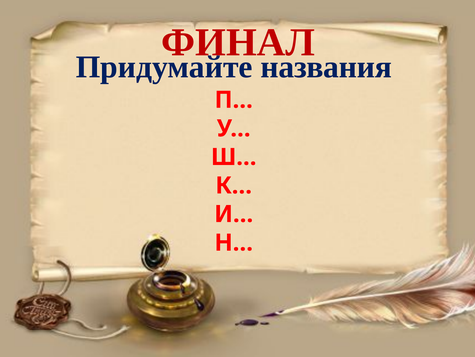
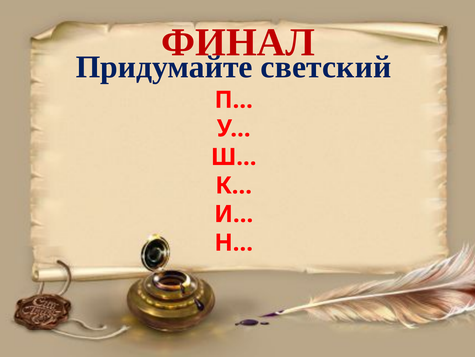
названия: названия -> светский
